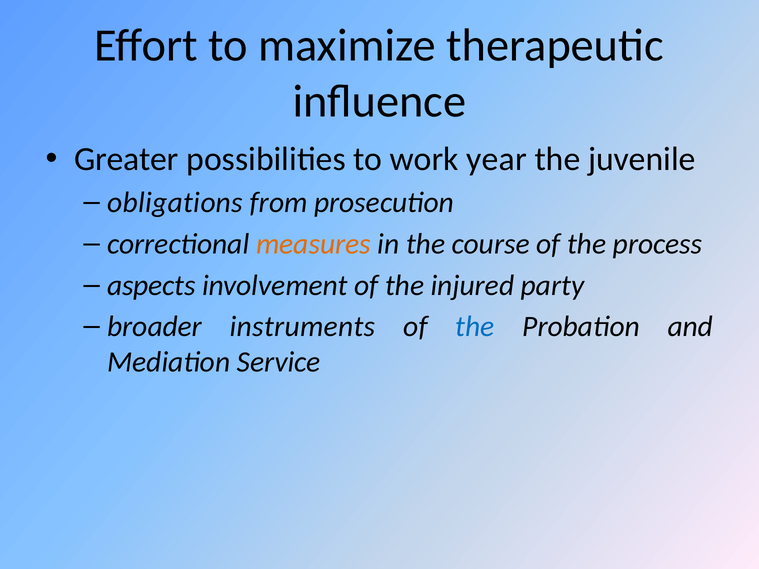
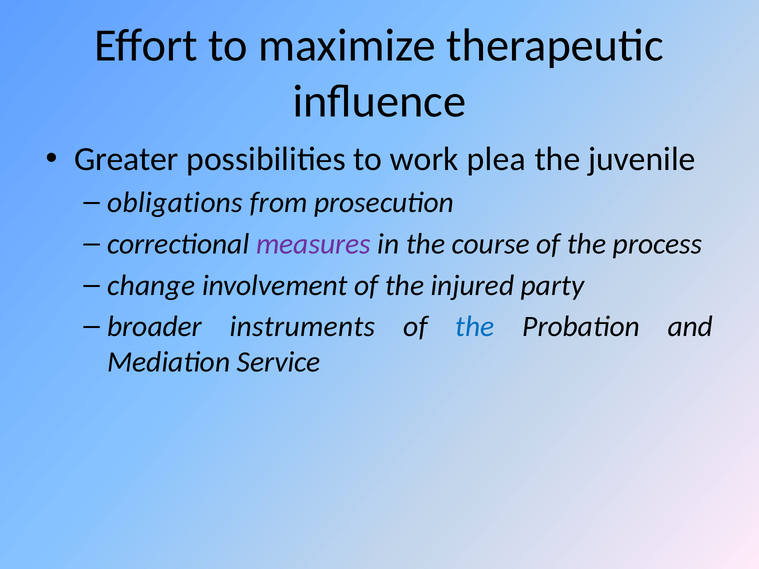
year: year -> plea
measures colour: orange -> purple
aspects: aspects -> change
